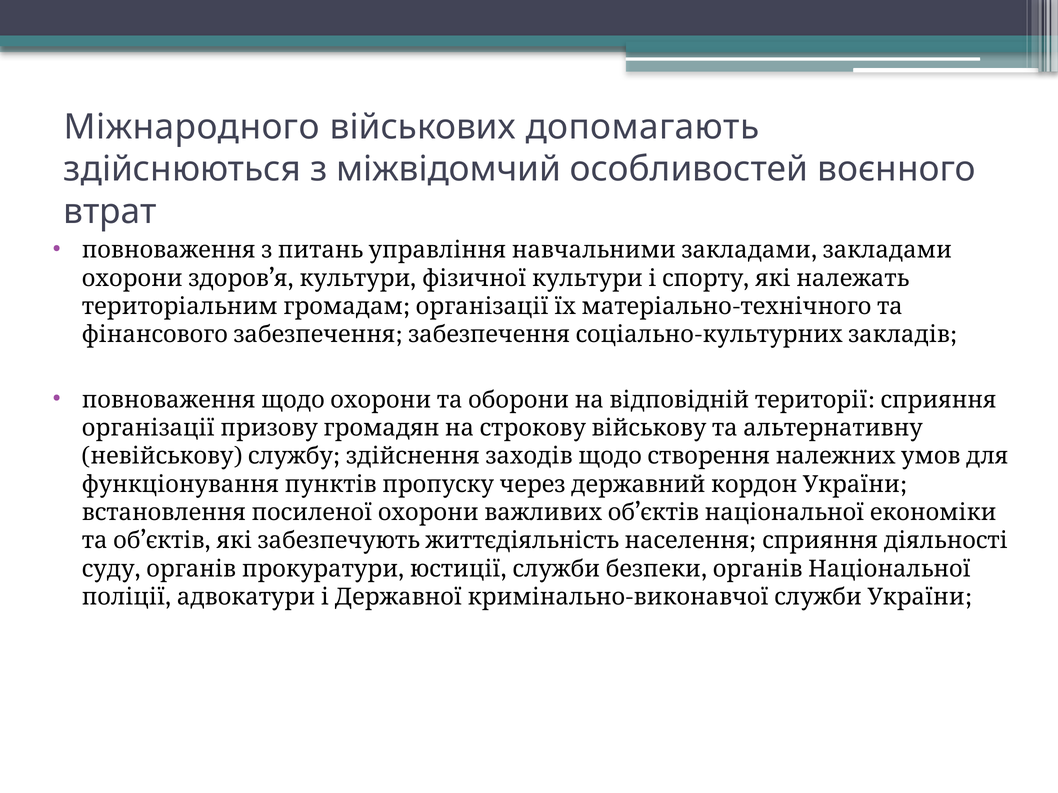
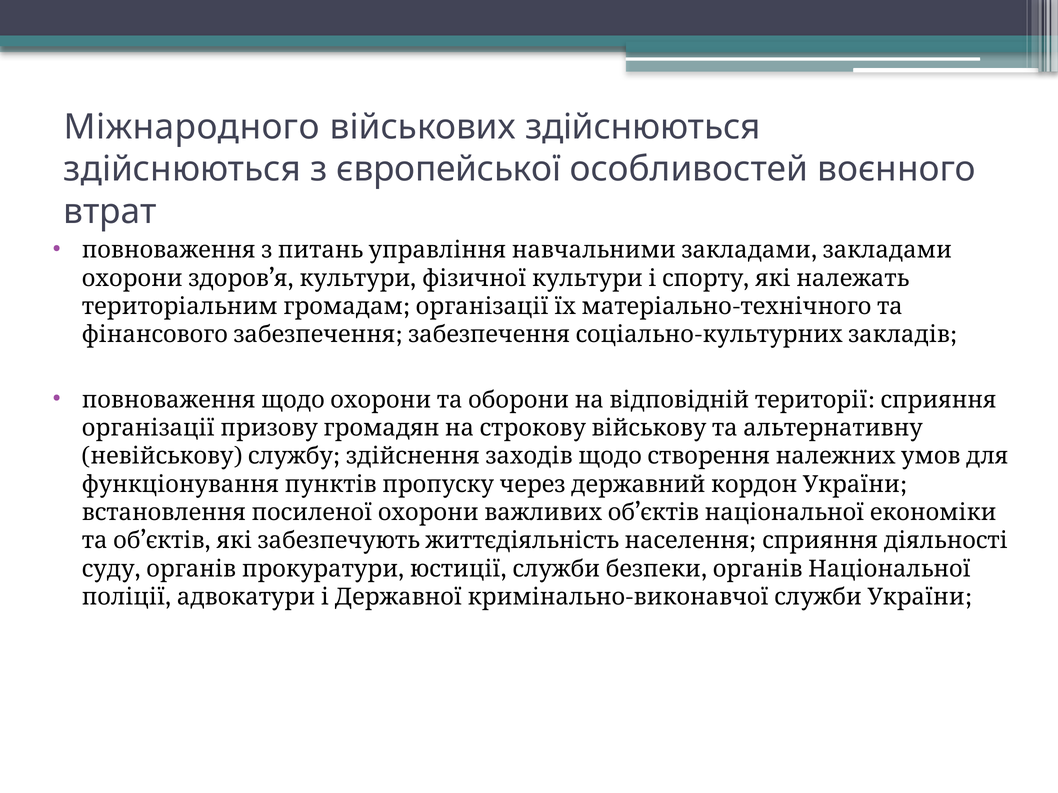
військових допомагають: допомагають -> здійснюються
міжвідомчий: міжвідомчий -> європейської
